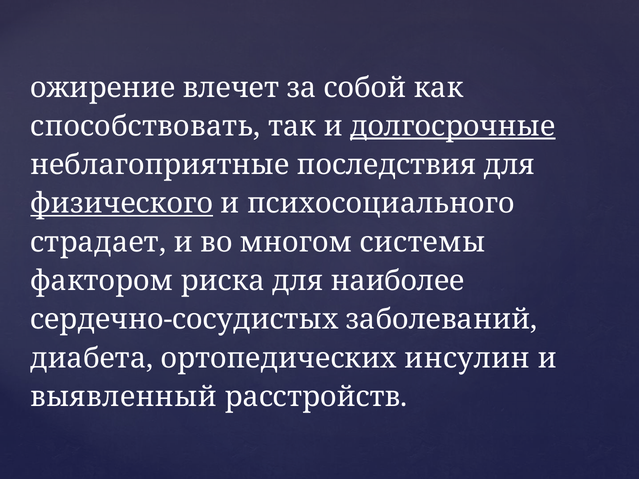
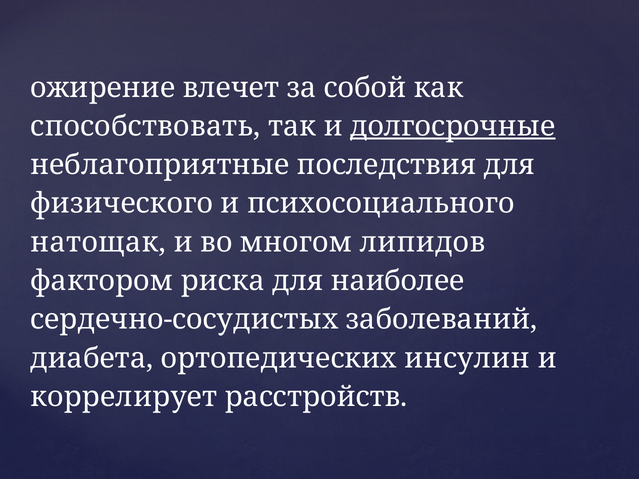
физического underline: present -> none
страдает: страдает -> натощак
системы: системы -> липидов
выявленный: выявленный -> коррелирует
